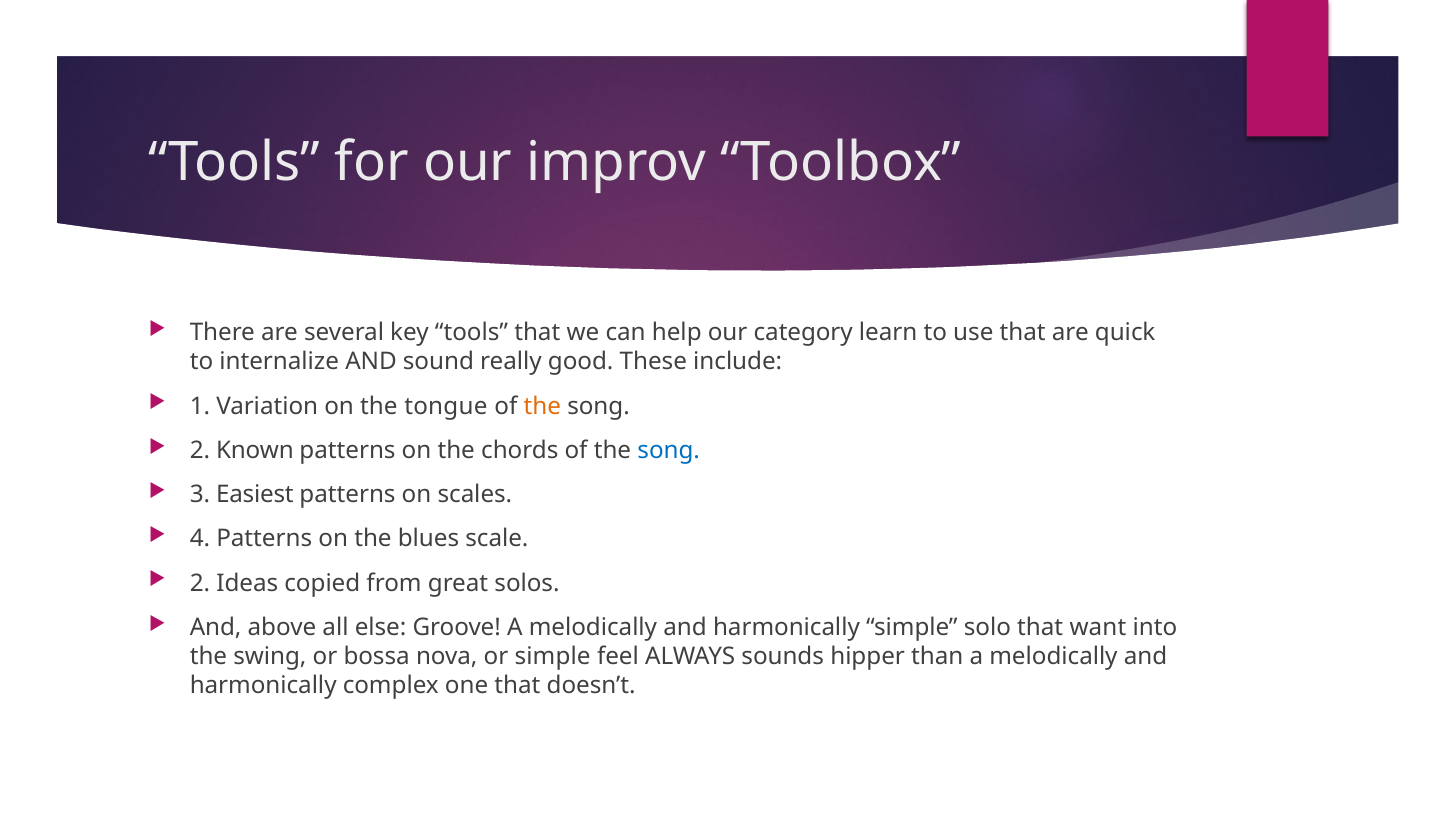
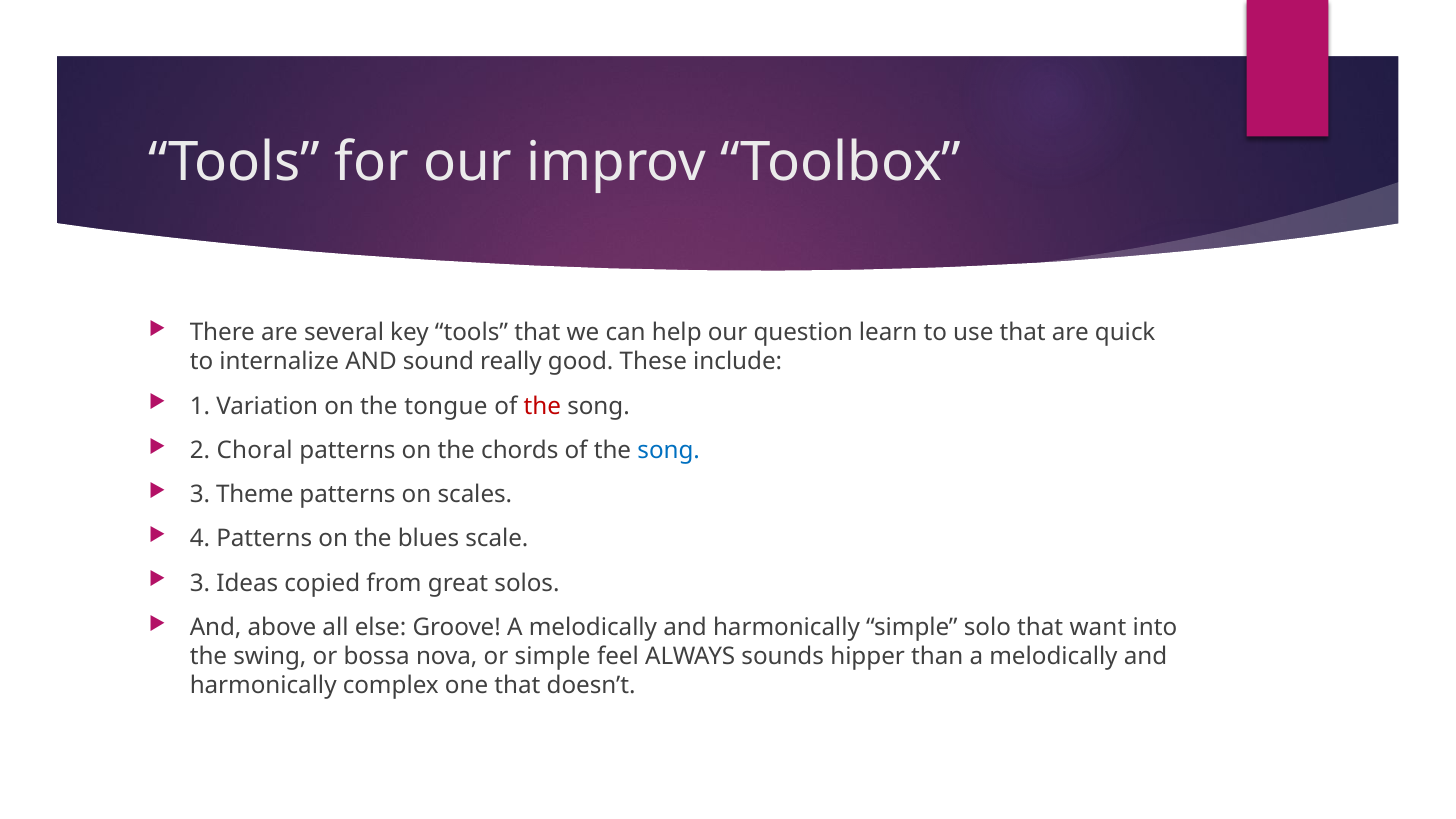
category: category -> question
the at (542, 406) colour: orange -> red
Known: Known -> Choral
Easiest: Easiest -> Theme
2 at (200, 583): 2 -> 3
